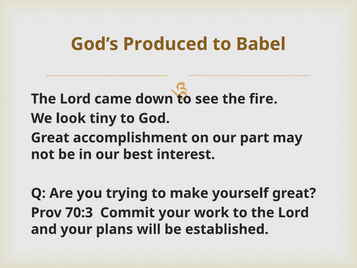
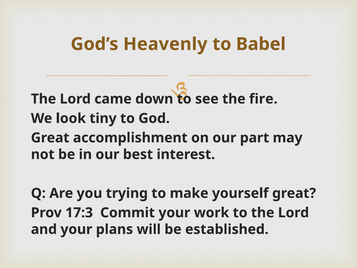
Produced: Produced -> Heavenly
70:3: 70:3 -> 17:3
